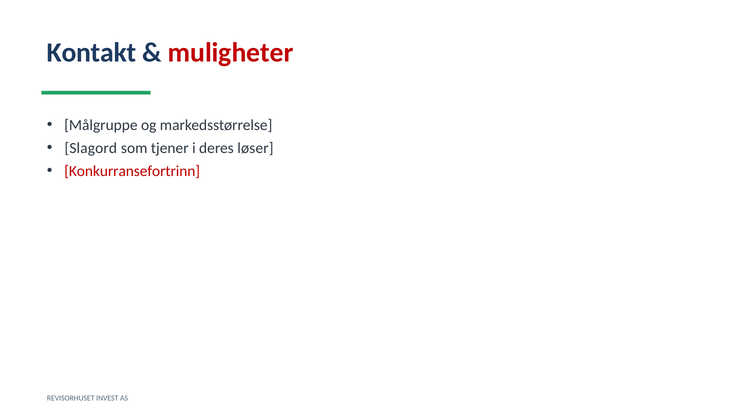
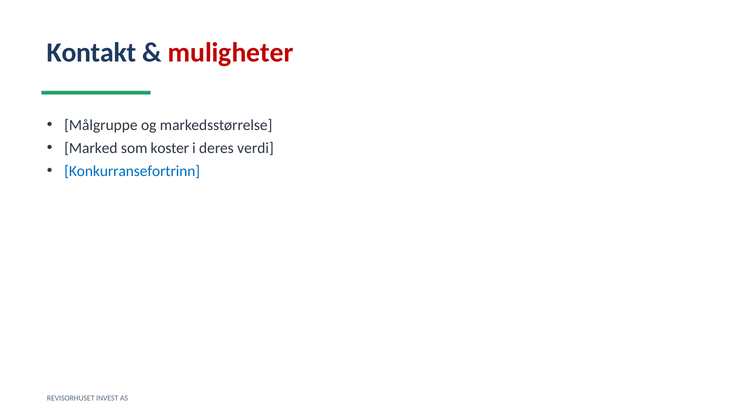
Slagord: Slagord -> Marked
tjener: tjener -> koster
løser: løser -> verdi
Konkurransefortrinn colour: red -> blue
